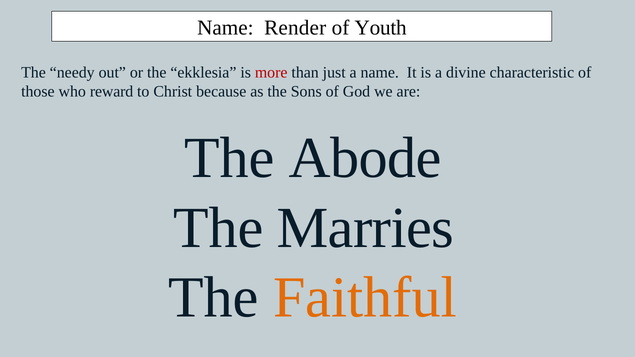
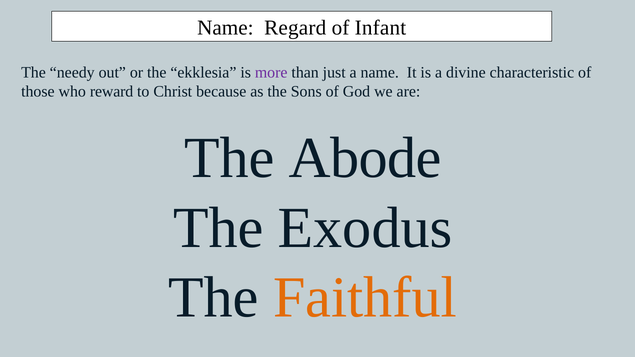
Render: Render -> Regard
Youth: Youth -> Infant
more colour: red -> purple
Marries: Marries -> Exodus
